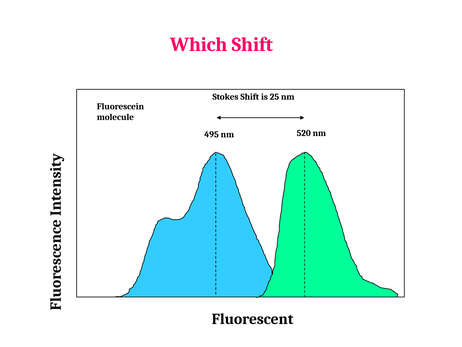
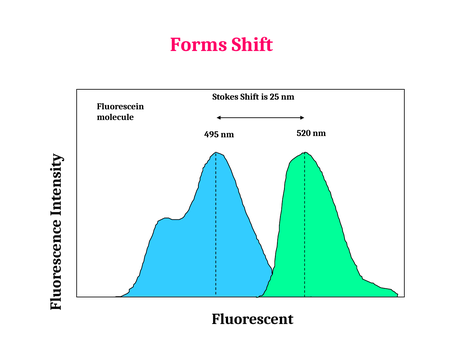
Which: Which -> Forms
